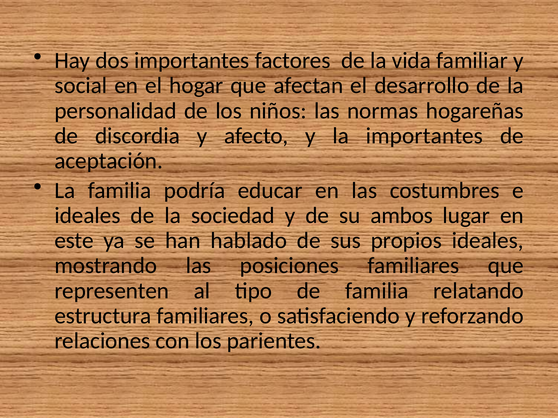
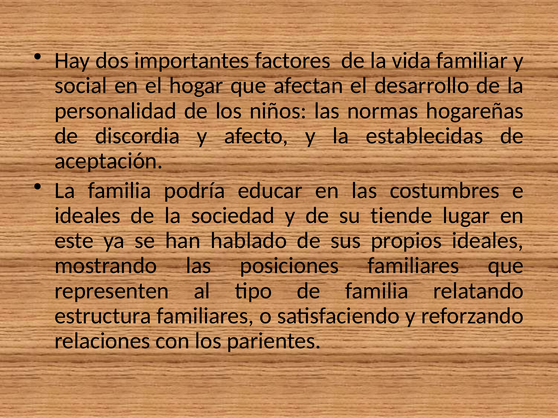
la importantes: importantes -> establecidas
ambos: ambos -> tiende
